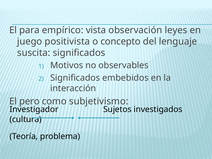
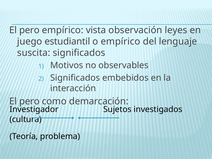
para at (29, 30): para -> pero
positivista: positivista -> estudiantil
o concepto: concepto -> empírico
subjetivismo: subjetivismo -> demarcación
